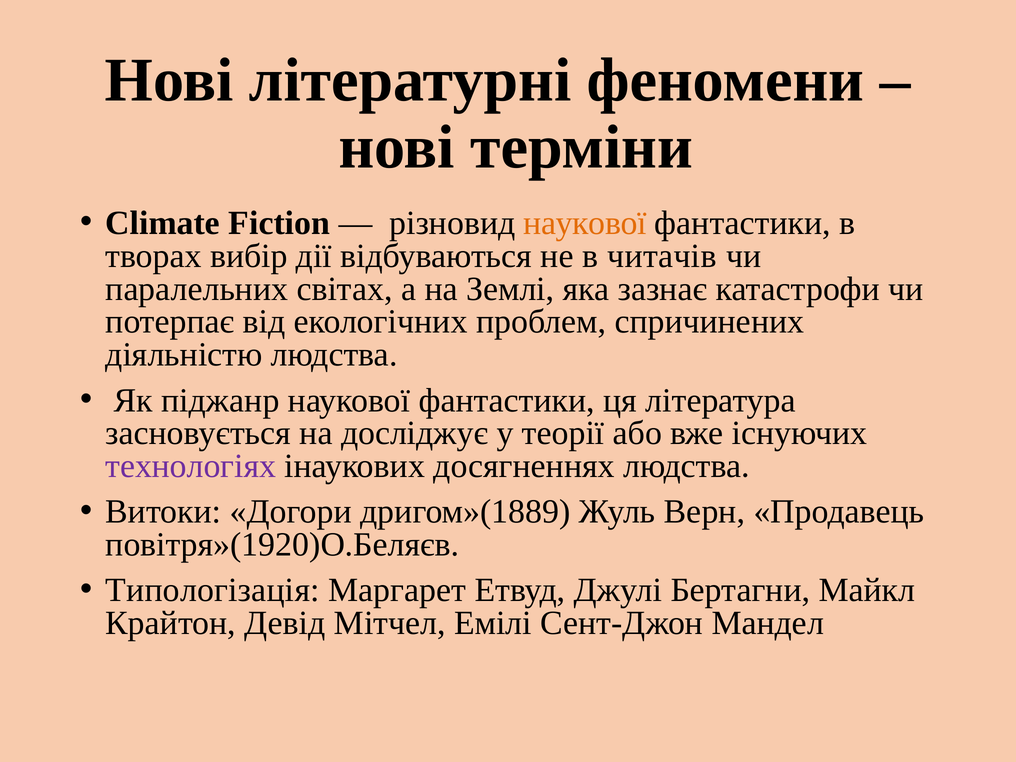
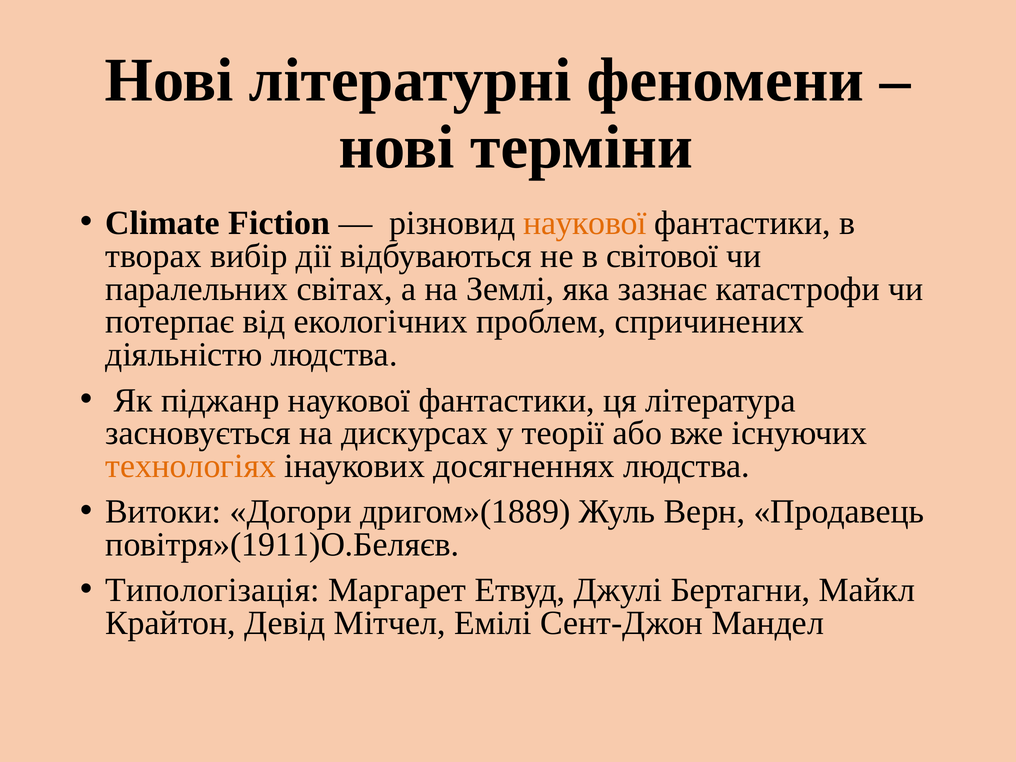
читачів: читачів -> світової
досліджує: досліджує -> дискурсах
технологіях colour: purple -> orange
повітря»(1920)О.Беляєв: повітря»(1920)О.Беляєв -> повітря»(1911)О.Беляєв
